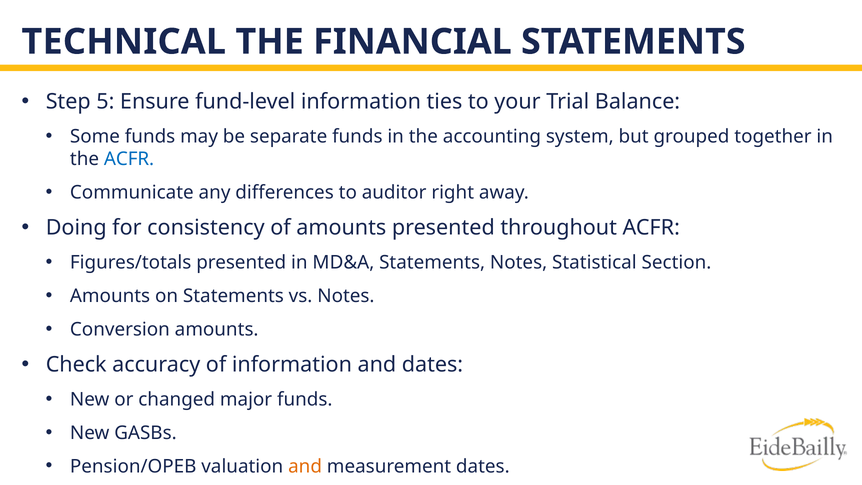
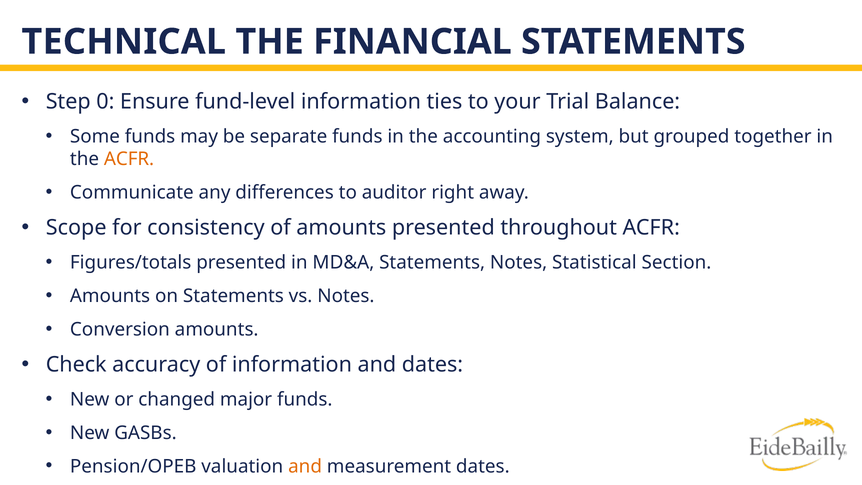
5: 5 -> 0
ACFR at (129, 159) colour: blue -> orange
Doing: Doing -> Scope
